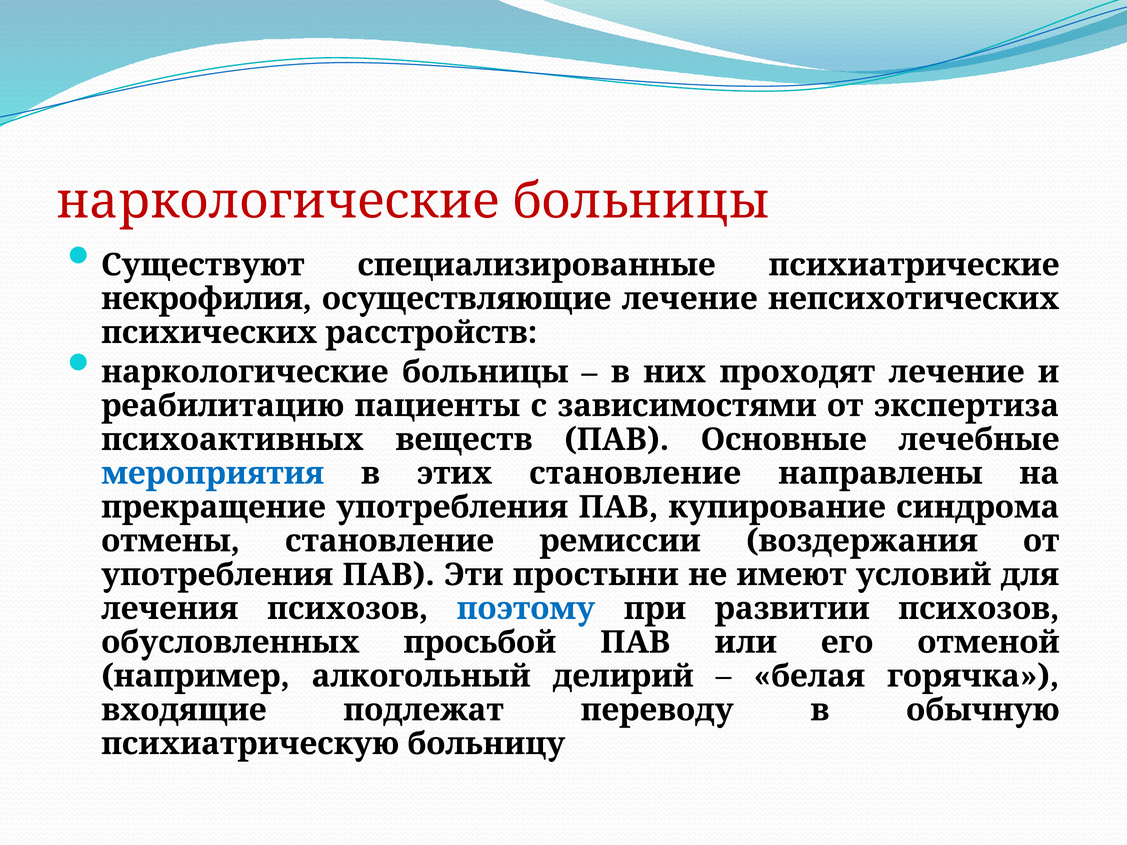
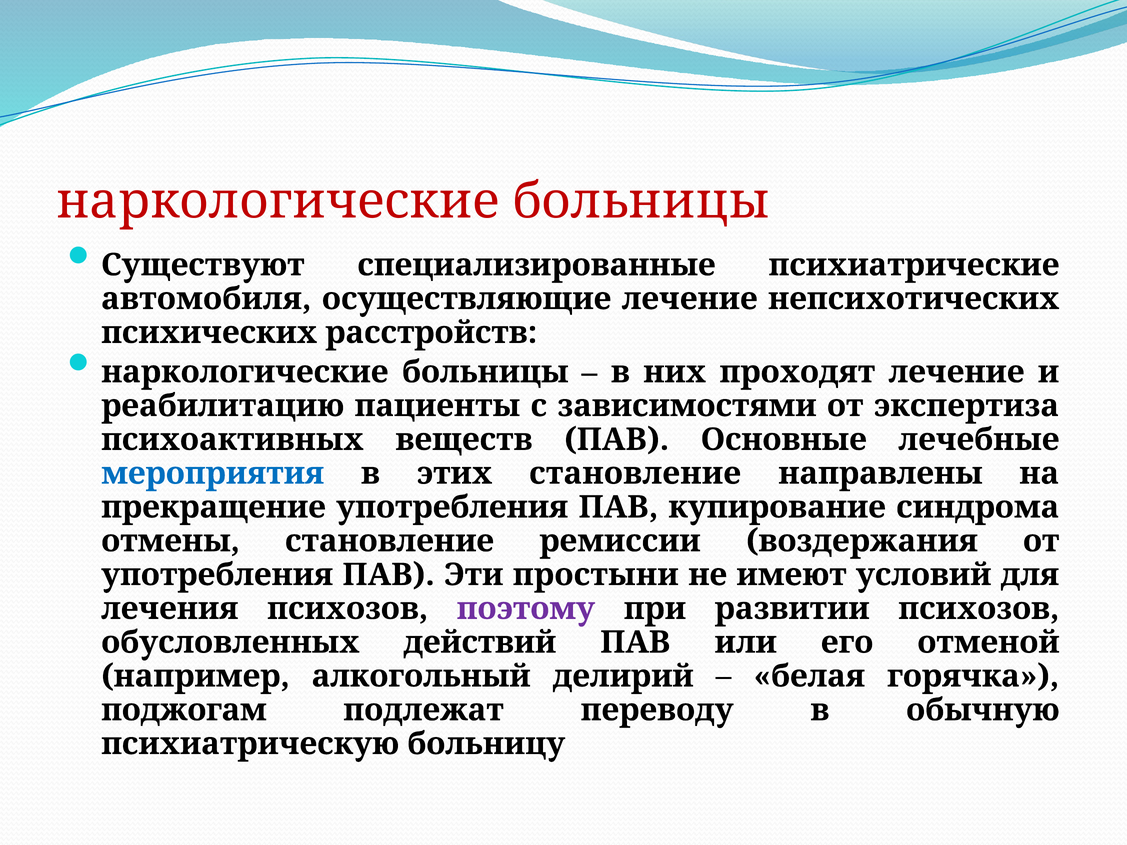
некрофилия: некрофилия -> автомобиля
поэтому colour: blue -> purple
просьбой: просьбой -> действий
входящие: входящие -> поджогам
